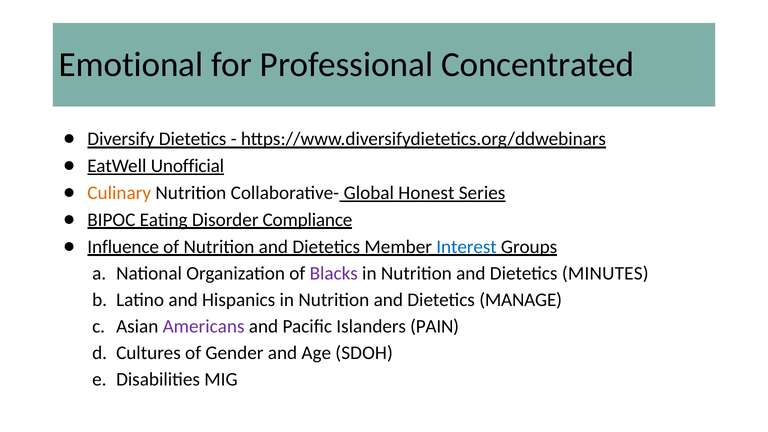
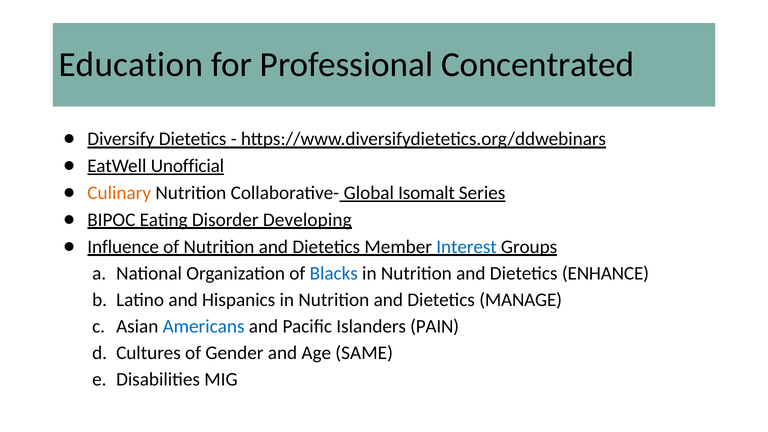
Emotional: Emotional -> Education
Honest: Honest -> Isomalt
Compliance: Compliance -> Developing
Blacks colour: purple -> blue
MINUTES: MINUTES -> ENHANCE
Americans colour: purple -> blue
SDOH: SDOH -> SAME
